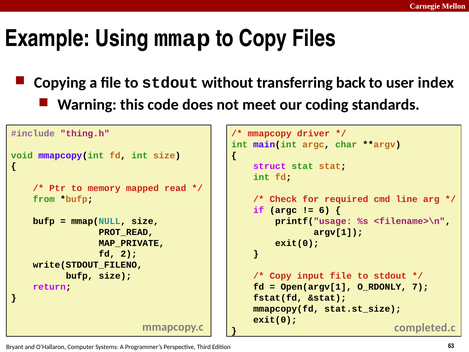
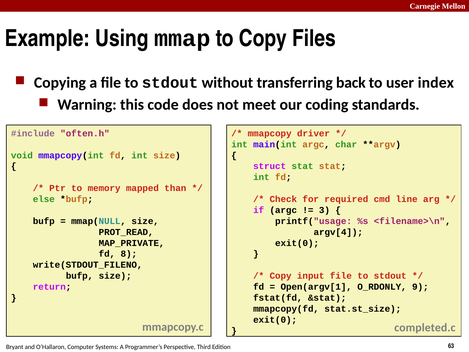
thing.h: thing.h -> often.h
read: read -> than
from: from -> else
6: 6 -> 3
argv[1: argv[1 -> argv[4
2: 2 -> 8
7: 7 -> 9
